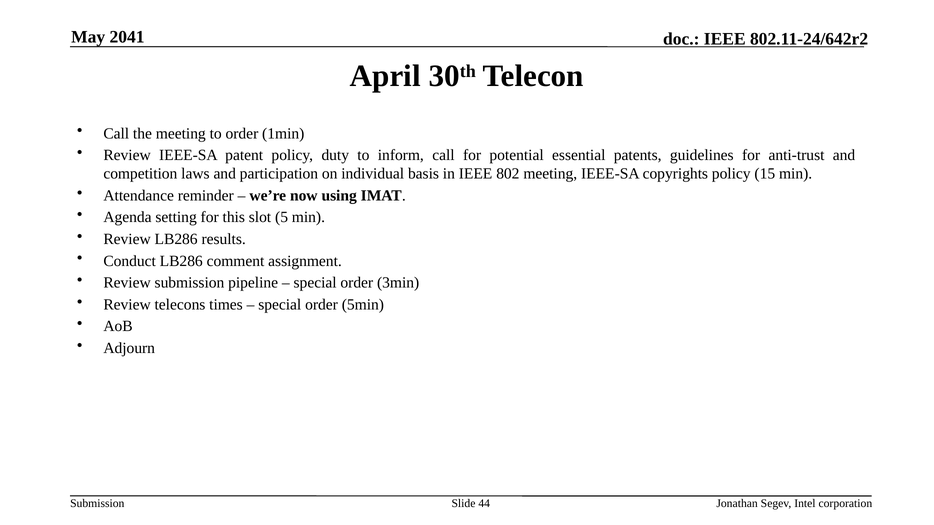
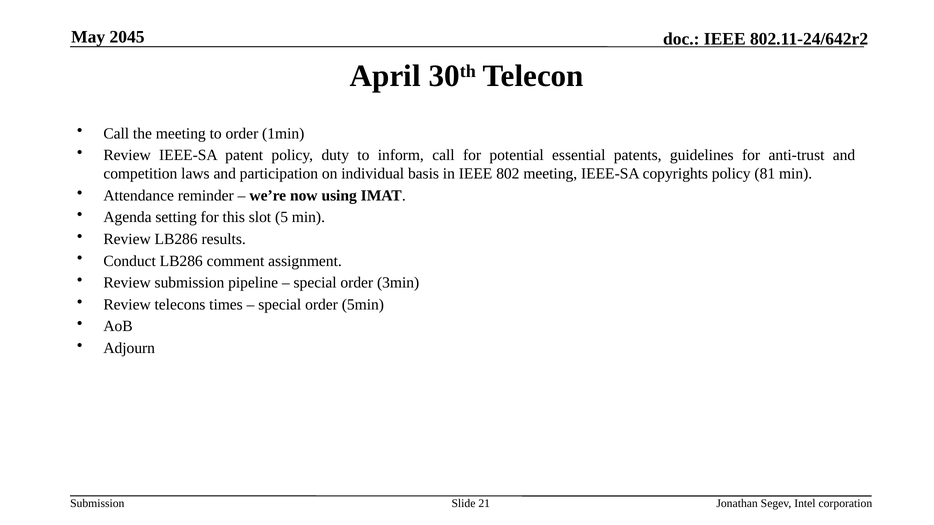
2041: 2041 -> 2045
15: 15 -> 81
44: 44 -> 21
